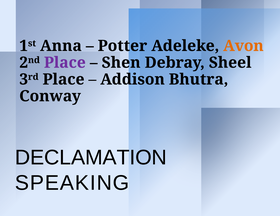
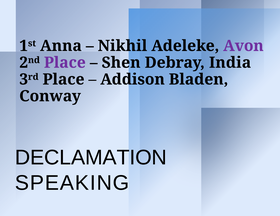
Potter: Potter -> Nikhil
Avon colour: orange -> purple
Sheel: Sheel -> India
Bhutra: Bhutra -> Bladen
